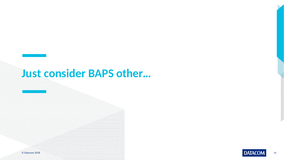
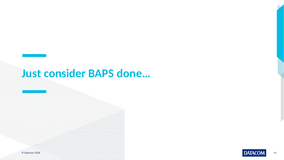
other…: other… -> done…
